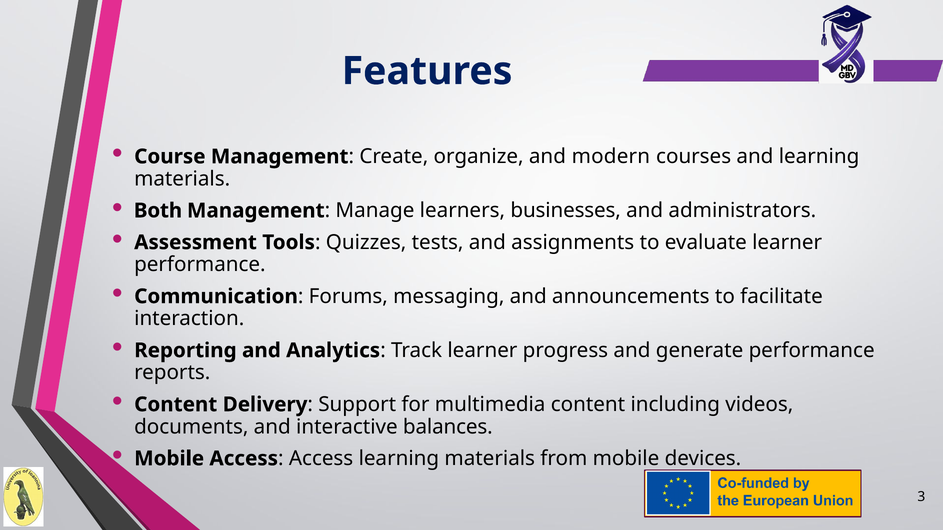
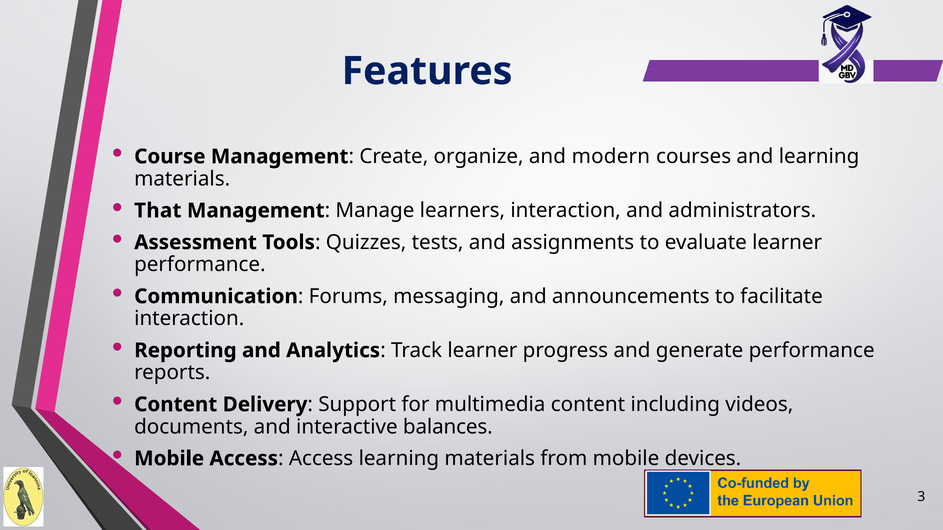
Both: Both -> That
learners businesses: businesses -> interaction
